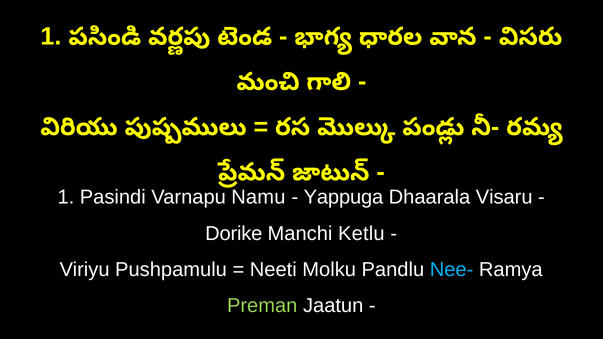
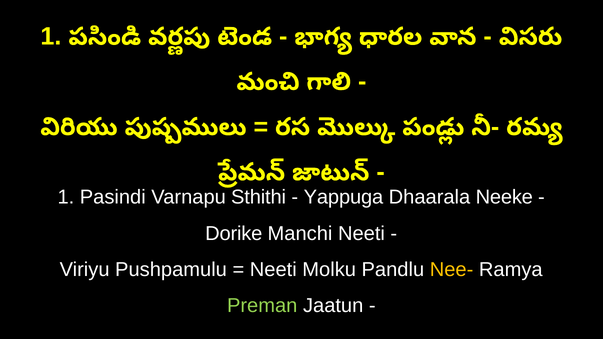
Namu: Namu -> Sthithi
Visaru: Visaru -> Neeke
Manchi Ketlu: Ketlu -> Neeti
Nee- colour: light blue -> yellow
